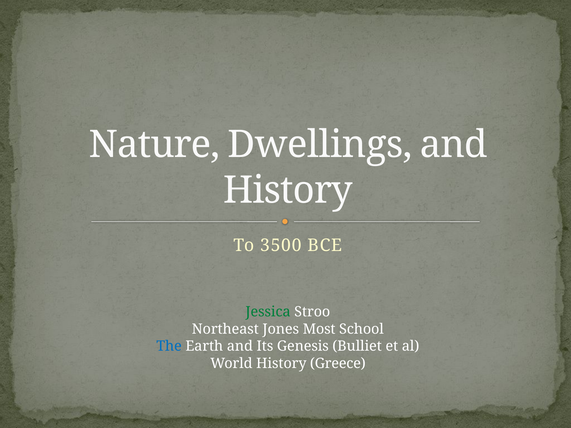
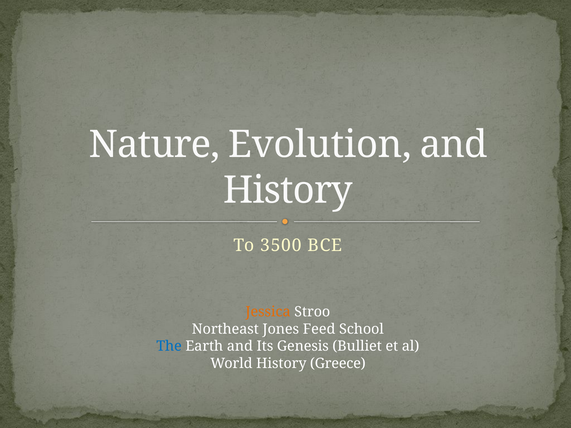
Dwellings: Dwellings -> Evolution
Jessica colour: green -> orange
Most: Most -> Feed
